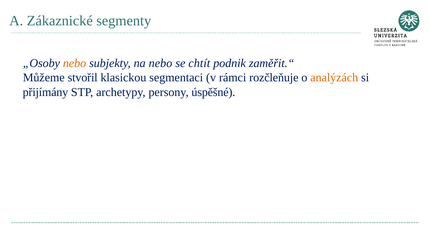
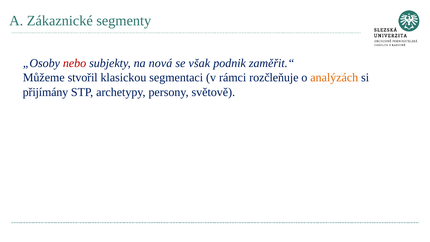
nebo at (75, 63) colour: orange -> red
na nebo: nebo -> nová
chtít: chtít -> však
úspěšné: úspěšné -> světově
